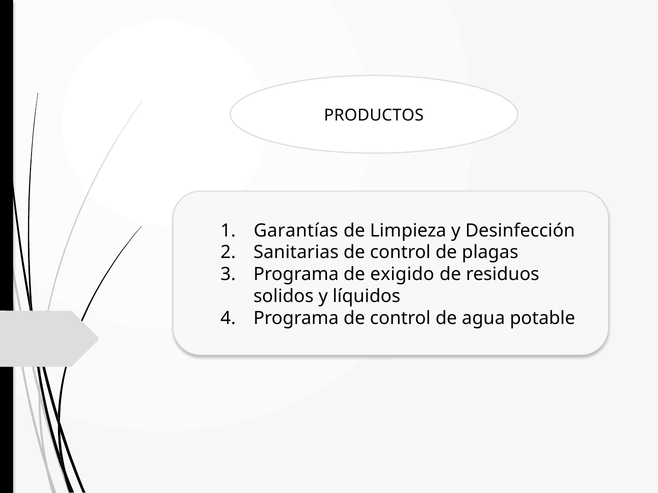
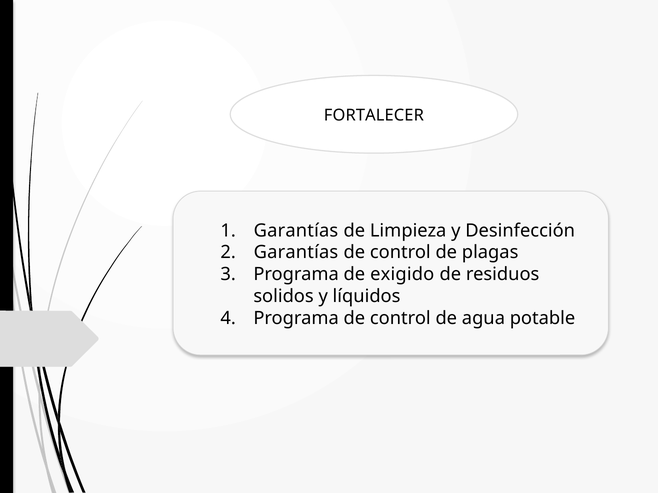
PRODUCTOS: PRODUCTOS -> FORTALECER
Sanitarias at (296, 253): Sanitarias -> Garantías
